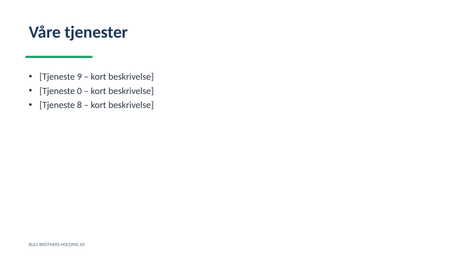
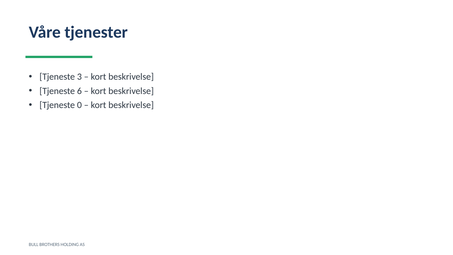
9: 9 -> 3
0: 0 -> 6
8: 8 -> 0
